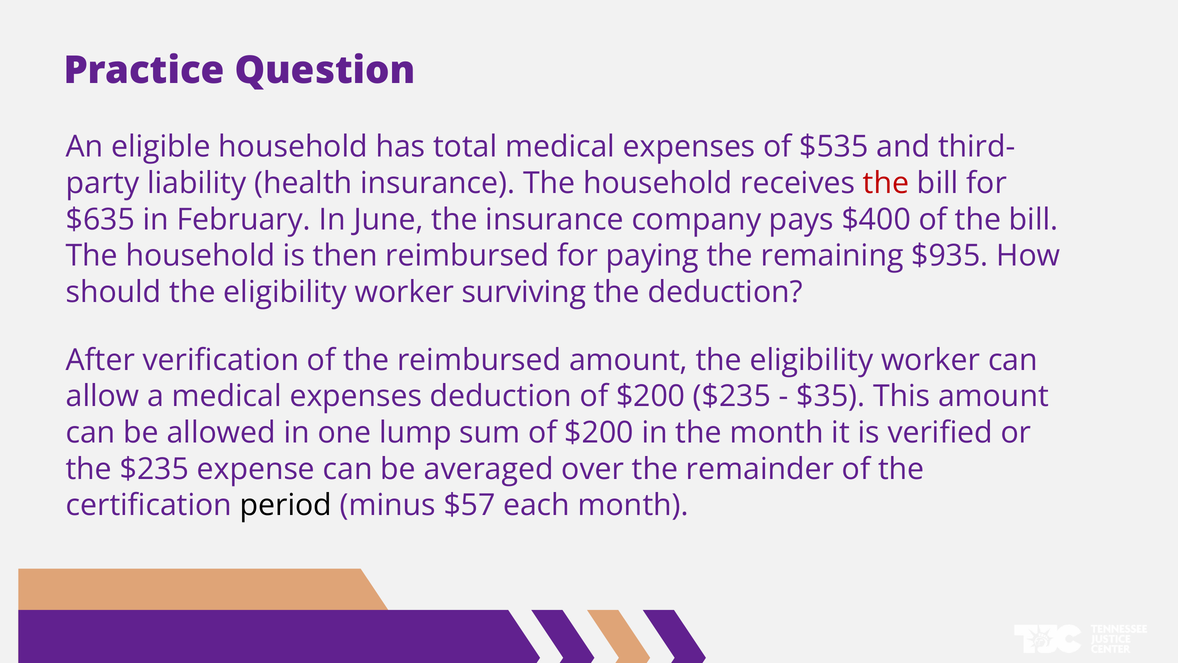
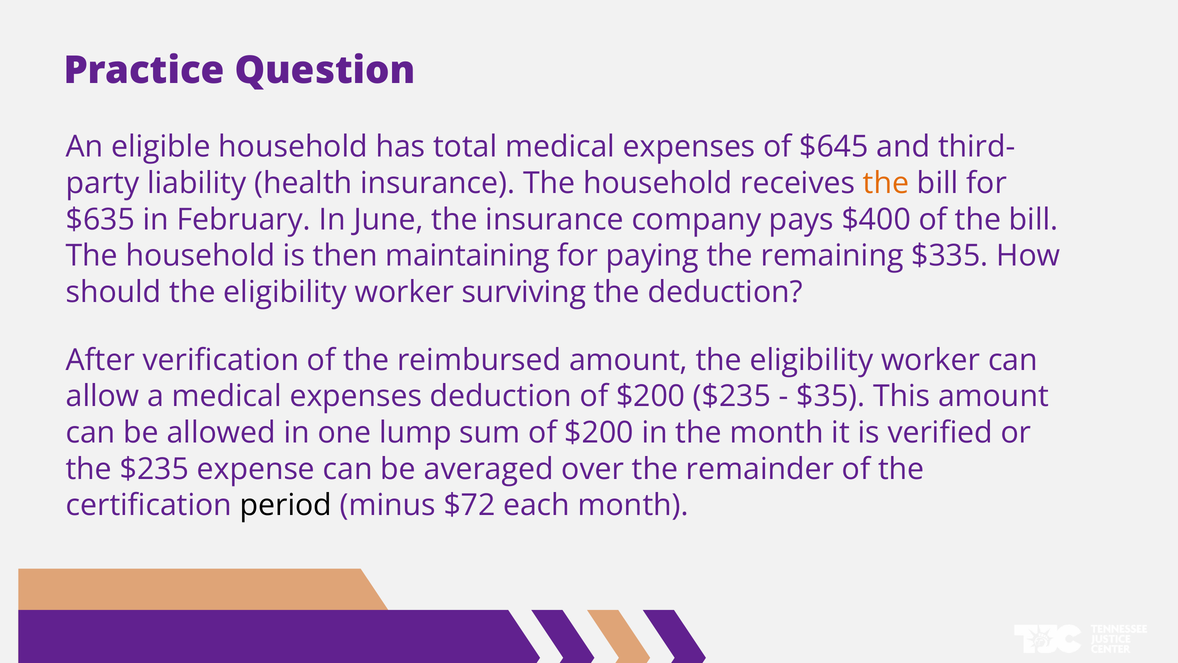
$535: $535 -> $645
the at (886, 183) colour: red -> orange
then reimbursed: reimbursed -> maintaining
$935: $935 -> $335
$57: $57 -> $72
